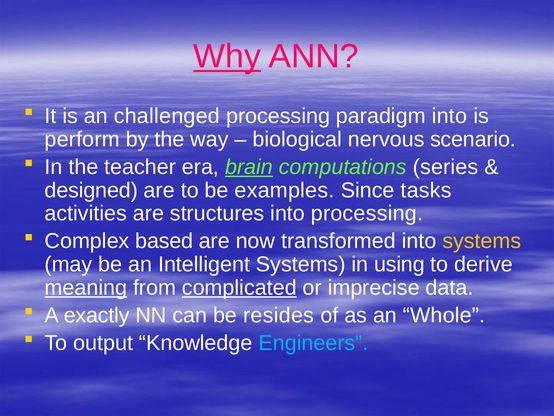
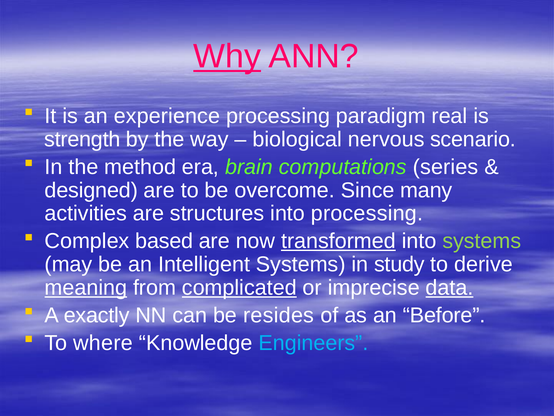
challenged: challenged -> experience
paradigm into: into -> real
perform: perform -> strength
teacher: teacher -> method
brain underline: present -> none
examples: examples -> overcome
tasks: tasks -> many
transformed underline: none -> present
systems at (482, 241) colour: yellow -> light green
using: using -> study
data underline: none -> present
Whole: Whole -> Before
output: output -> where
